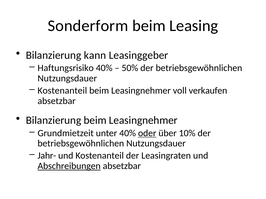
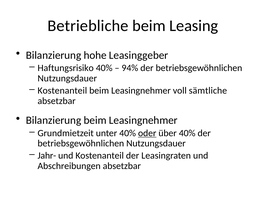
Sonderform: Sonderform -> Betriebliche
kann: kann -> hohe
50%: 50% -> 94%
verkaufen: verkaufen -> sämtliche
über 10%: 10% -> 40%
Abschreibungen underline: present -> none
